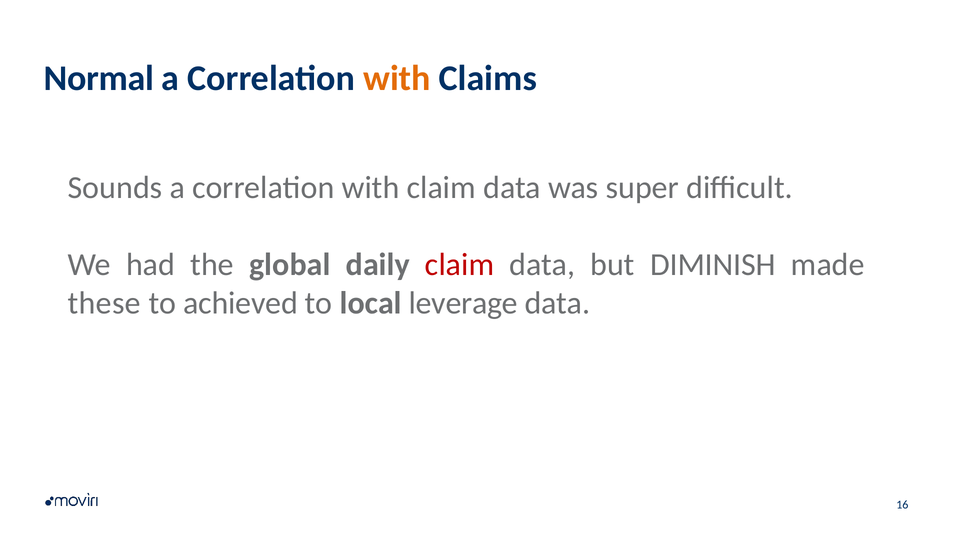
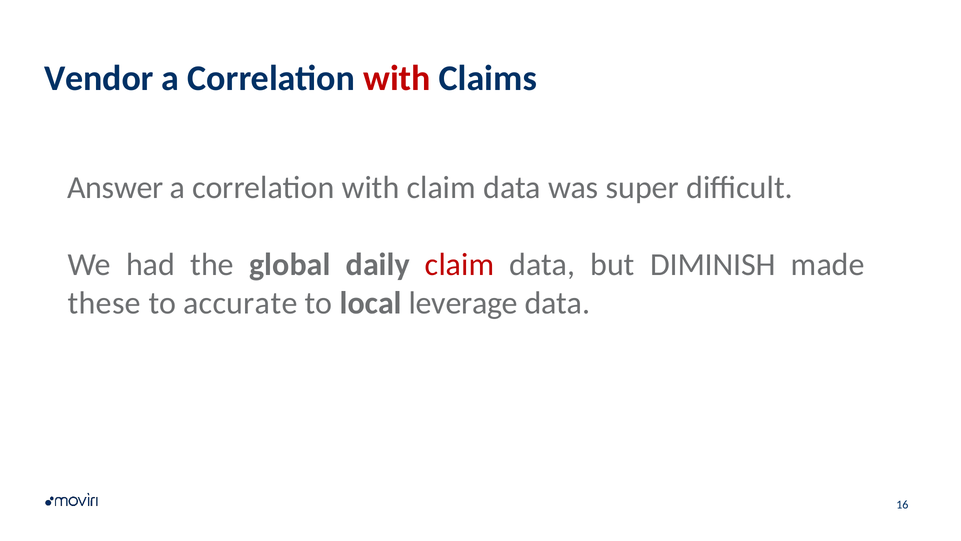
Normal: Normal -> Vendor
with at (397, 78) colour: orange -> red
Sounds: Sounds -> Answer
achieved: achieved -> accurate
